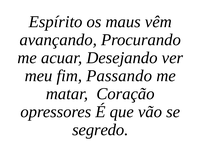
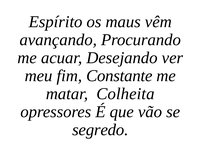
Passando: Passando -> Constante
Coração: Coração -> Colheita
